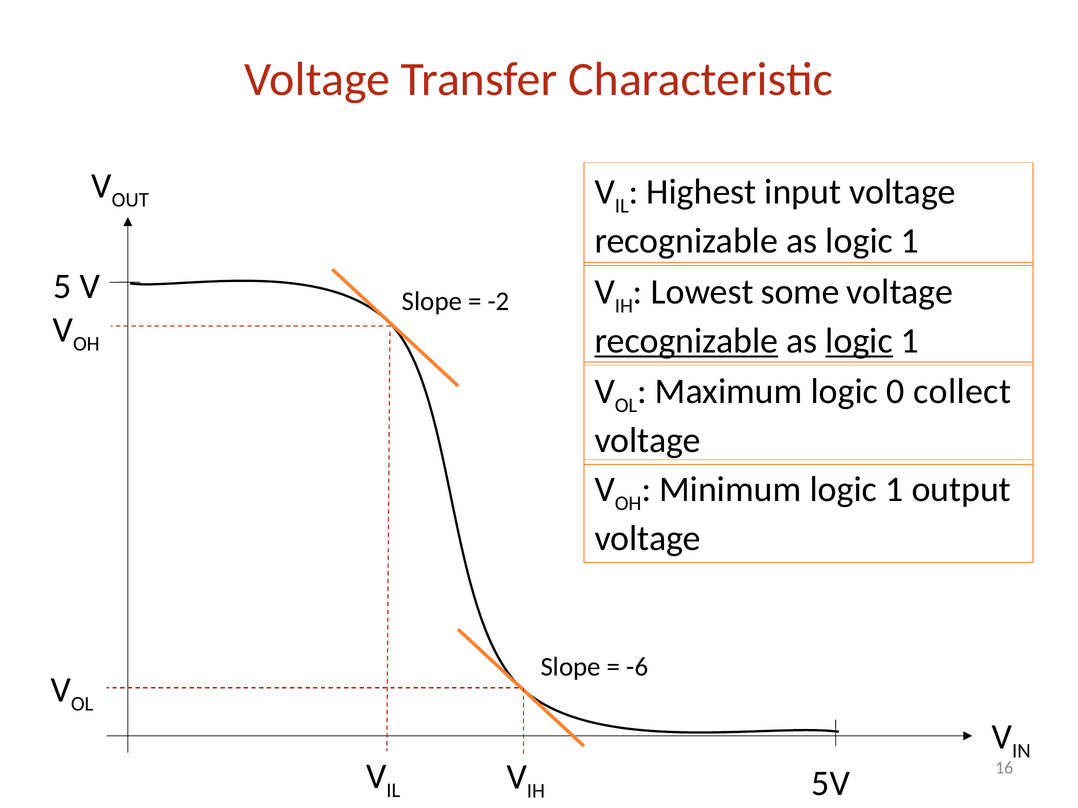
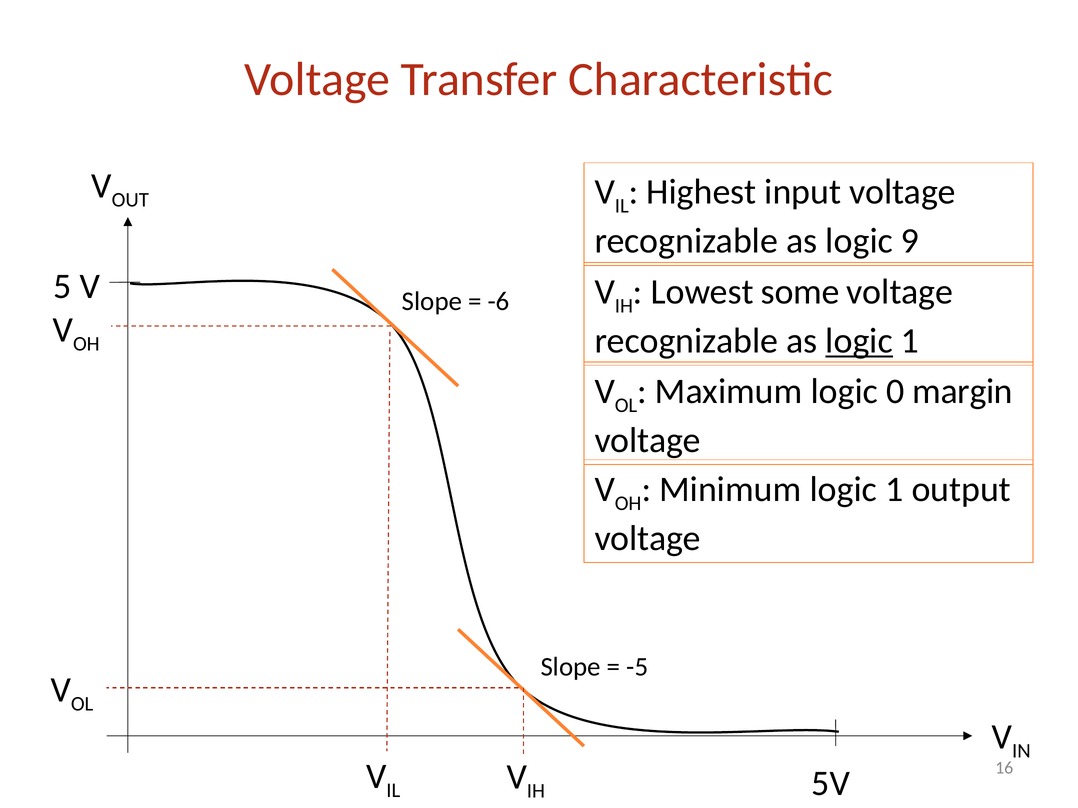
1 at (910, 241): 1 -> 9
-2: -2 -> -6
recognizable at (686, 341) underline: present -> none
collect: collect -> margin
-6: -6 -> -5
